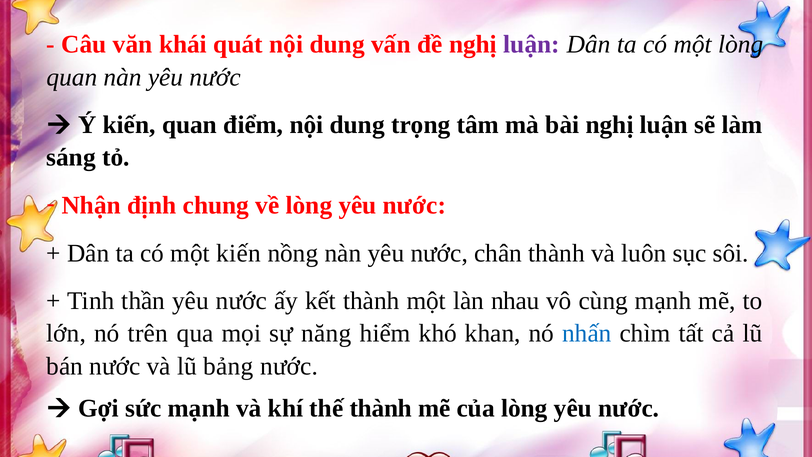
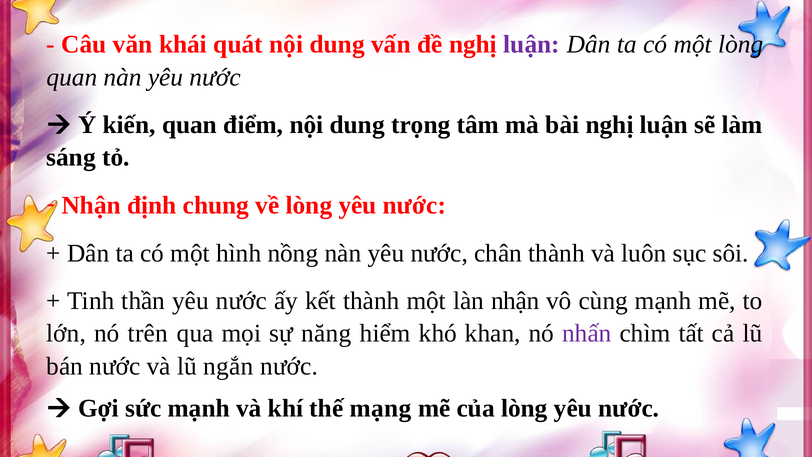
một kiến: kiến -> hình
làn nhau: nhau -> nhận
nhấn colour: blue -> purple
bảng: bảng -> ngắn
thế thành: thành -> mạng
